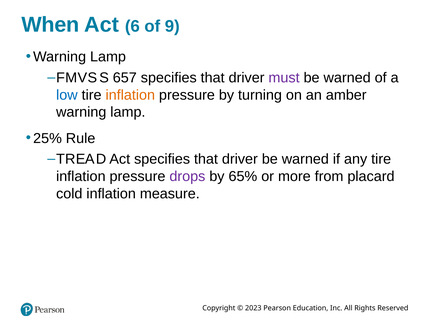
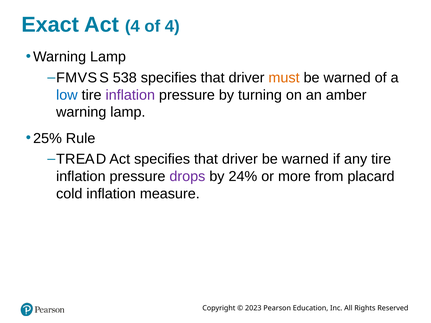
When: When -> Exact
Act 6: 6 -> 4
of 9: 9 -> 4
657: 657 -> 538
must colour: purple -> orange
inflation at (130, 95) colour: orange -> purple
65%: 65% -> 24%
